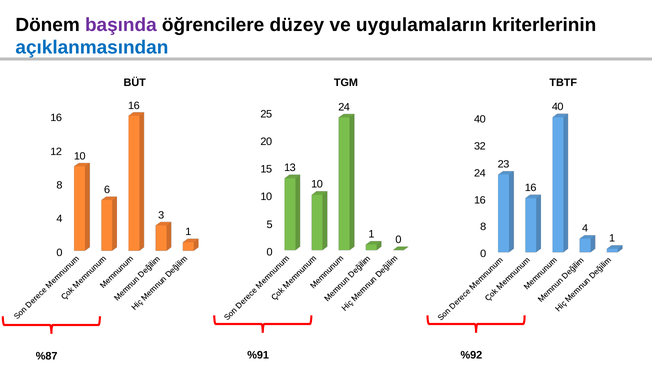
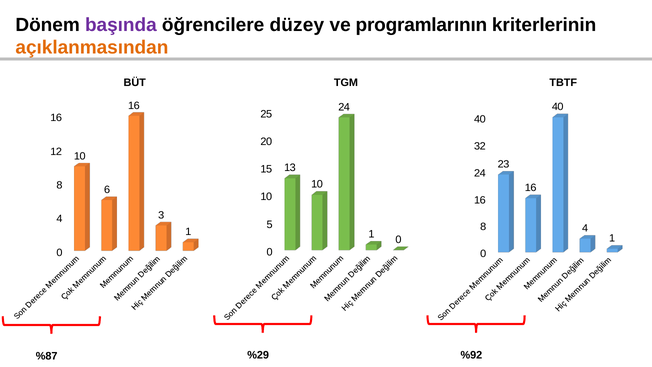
uygulamaların: uygulamaların -> programlarının
açıklanmasından colour: blue -> orange
%91: %91 -> %29
